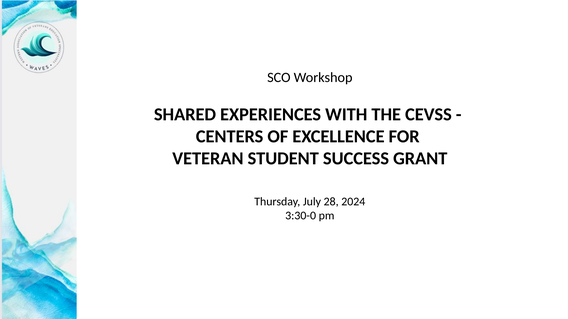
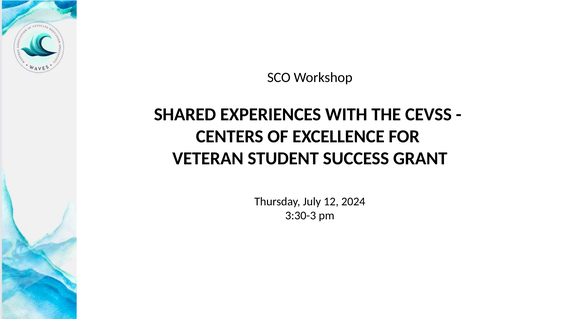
28: 28 -> 12
3:30-0: 3:30-0 -> 3:30-3
